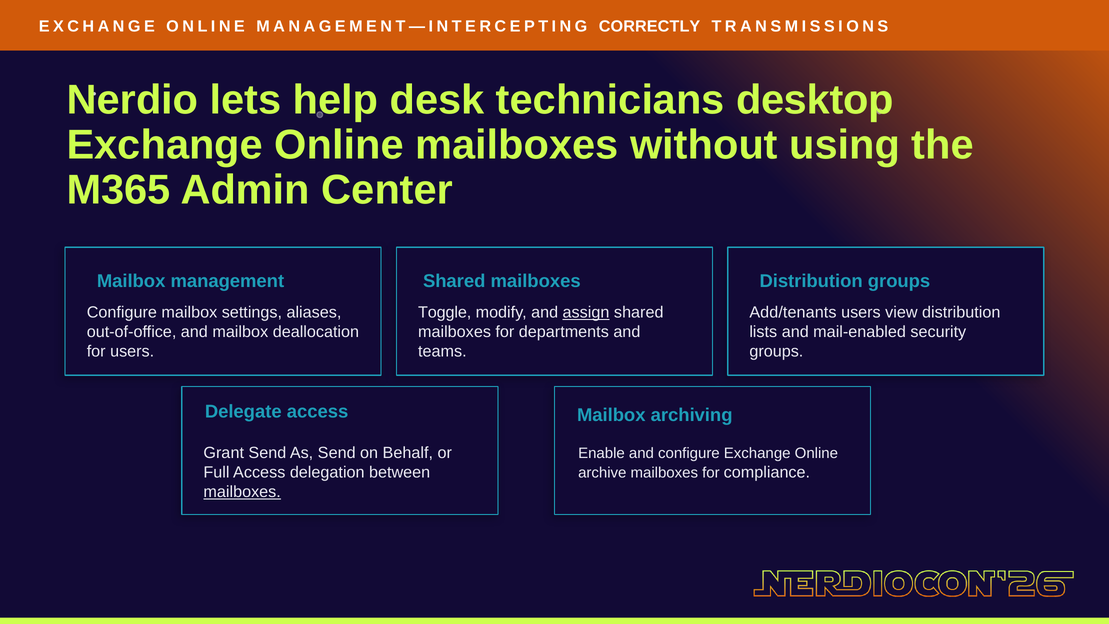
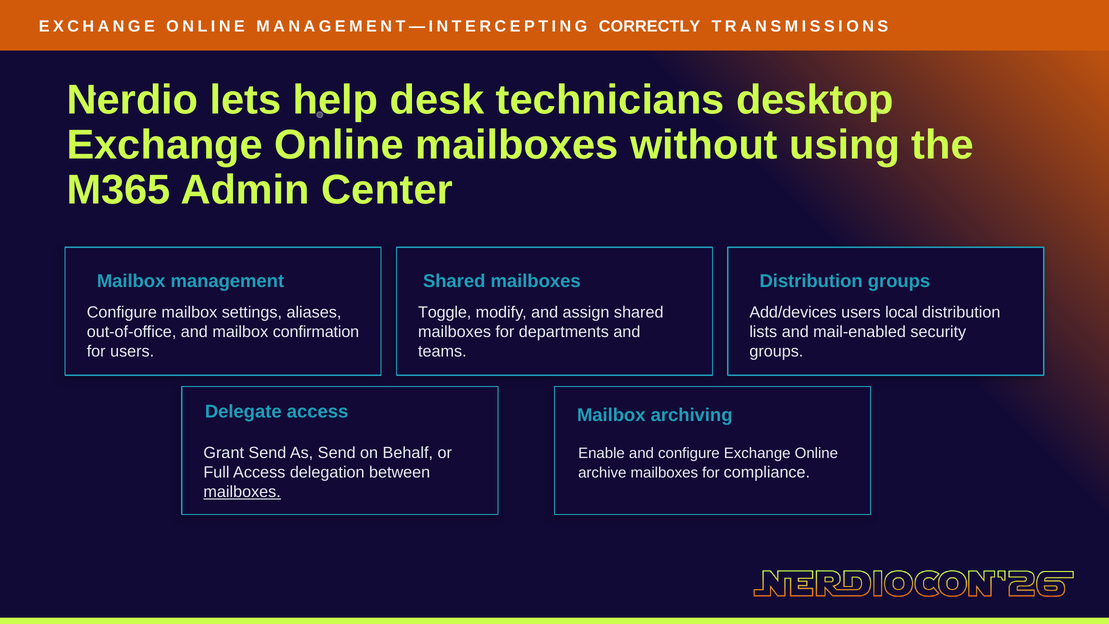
assign underline: present -> none
Add/tenants: Add/tenants -> Add/devices
view: view -> local
deallocation: deallocation -> confirmation
